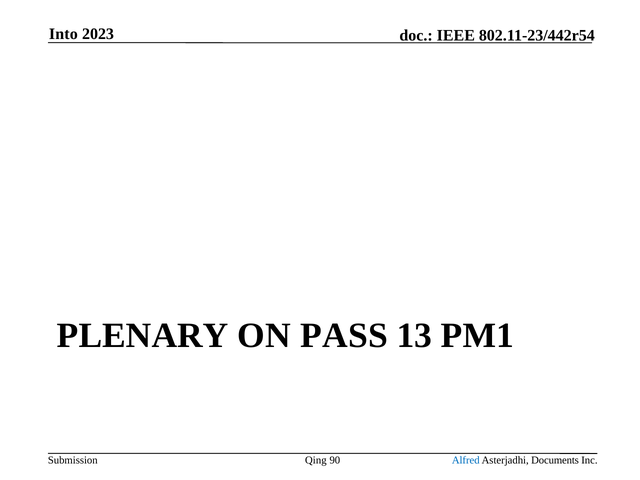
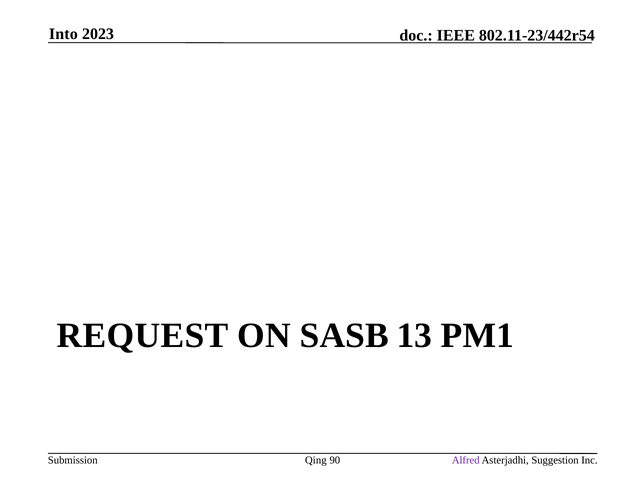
PLENARY: PLENARY -> REQUEST
PASS: PASS -> SASB
Alfred colour: blue -> purple
Documents: Documents -> Suggestion
